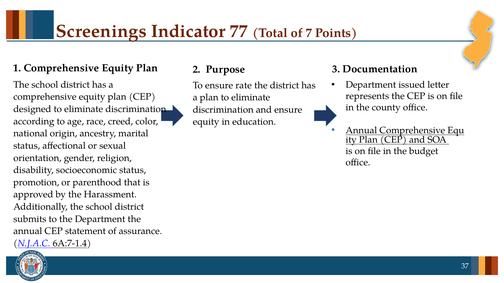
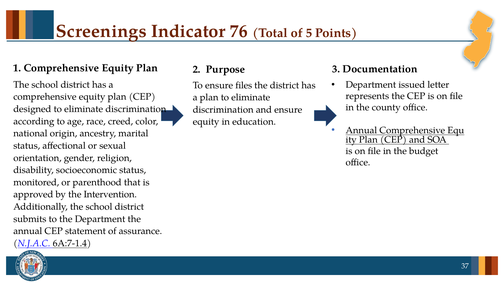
77: 77 -> 76
7: 7 -> 5
rate: rate -> files
promotion: promotion -> monitored
Harassment: Harassment -> Intervention
